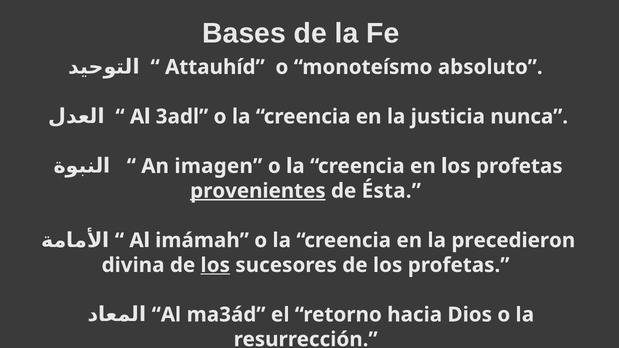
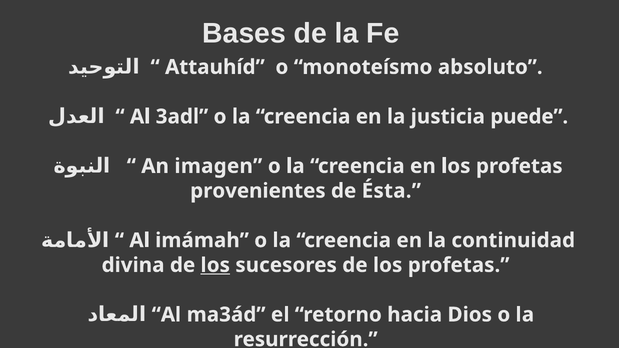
nunca: nunca -> puede
provenientes underline: present -> none
precedieron: precedieron -> continuidad
